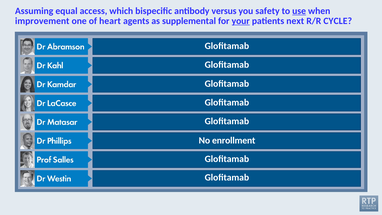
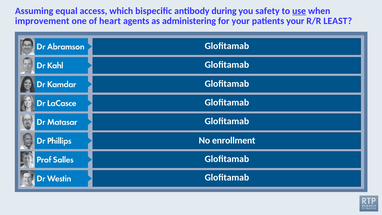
versus: versus -> during
supplemental: supplemental -> administering
your at (241, 21) underline: present -> none
patients next: next -> your
CYCLE: CYCLE -> LEAST
